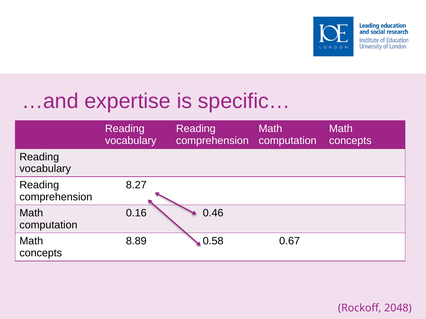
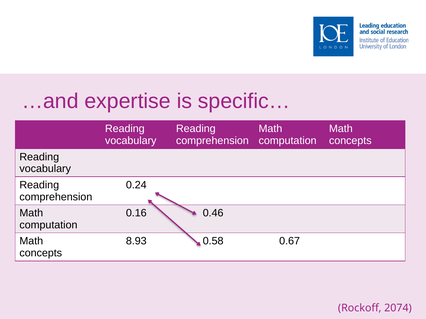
8.27: 8.27 -> 0.24
8.89: 8.89 -> 8.93
2048: 2048 -> 2074
